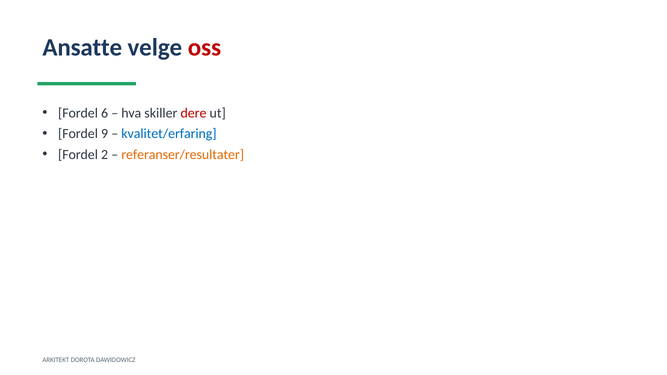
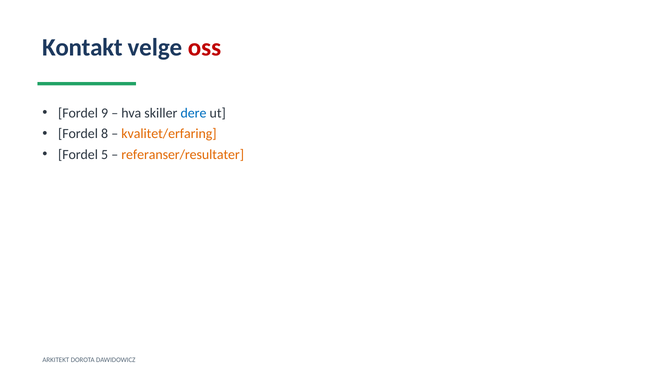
Ansatte: Ansatte -> Kontakt
6: 6 -> 9
dere colour: red -> blue
9: 9 -> 8
kvalitet/erfaring colour: blue -> orange
2: 2 -> 5
